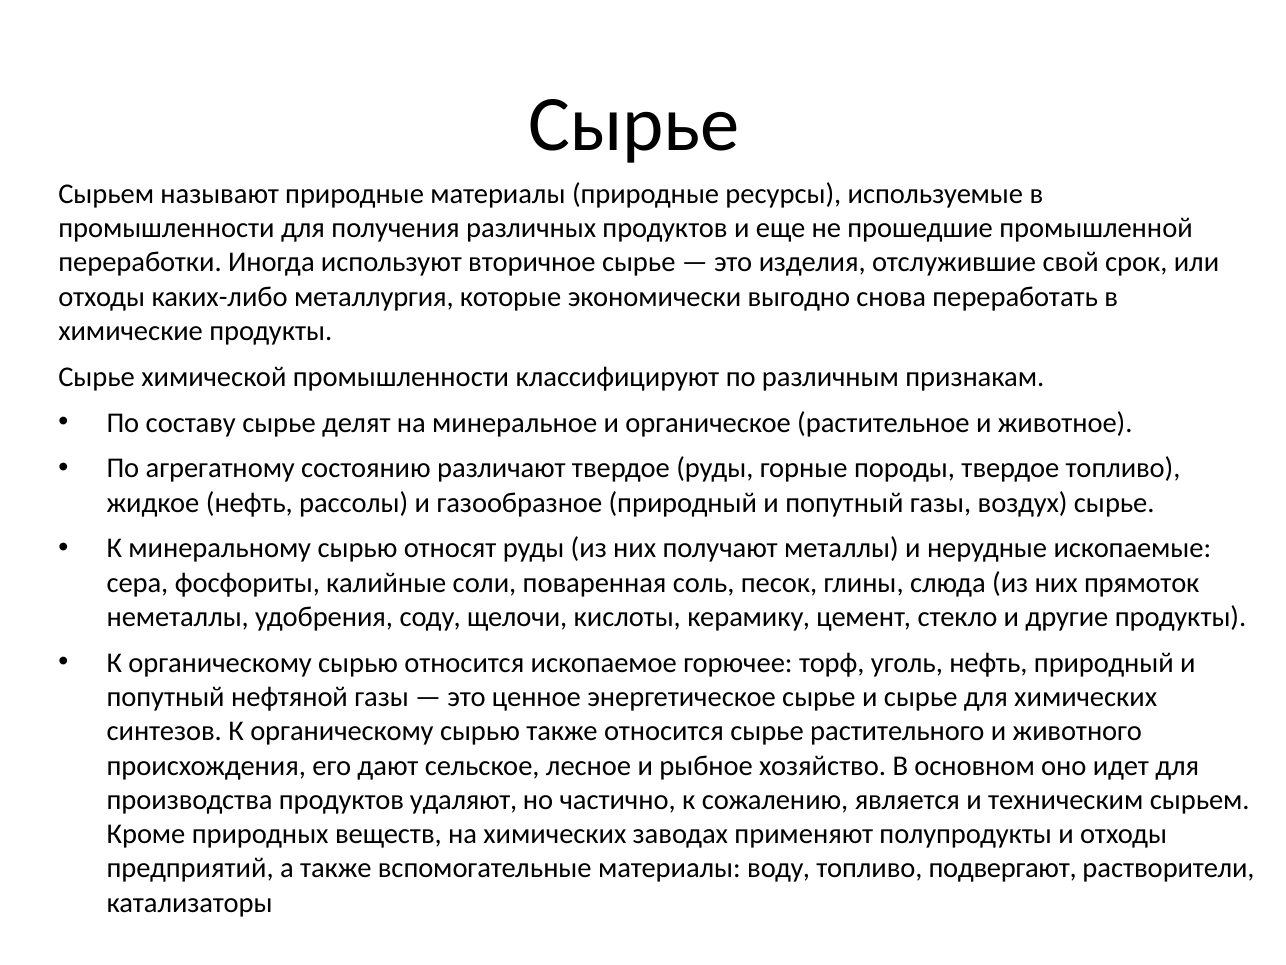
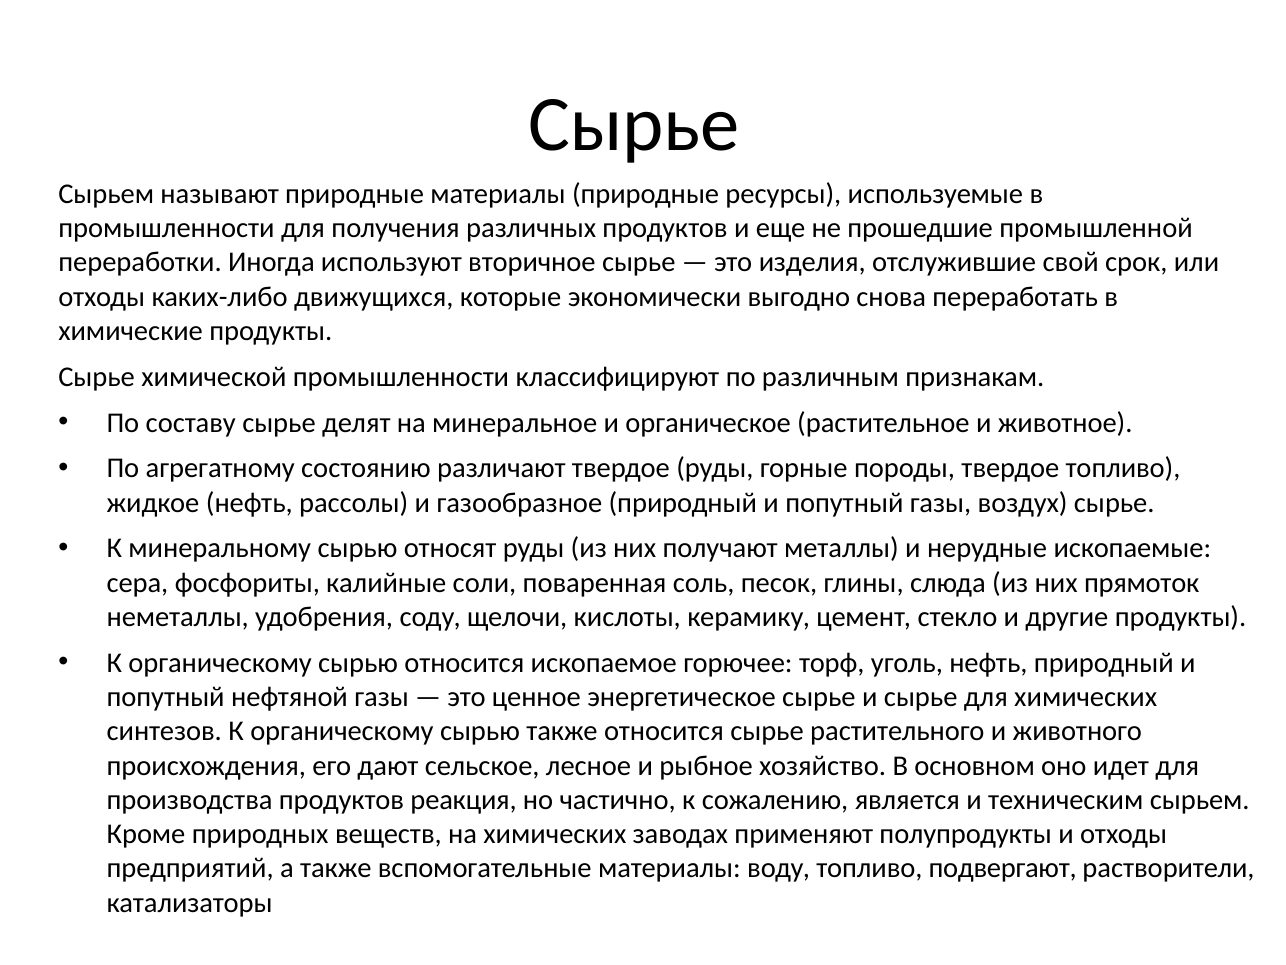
металлургия: металлургия -> движущихся
удаляют: удаляют -> реакция
